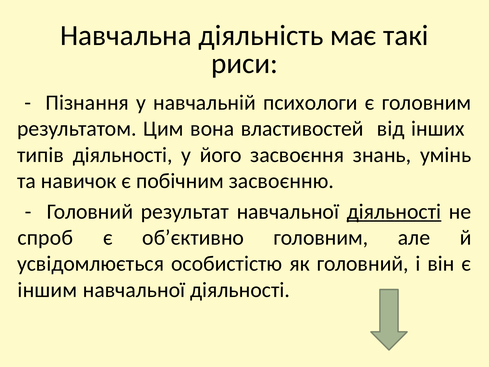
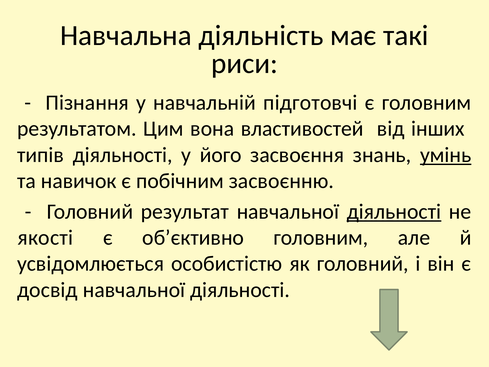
психологи: психологи -> підготовчі
умінь underline: none -> present
спроб: спроб -> якості
іншим: іншим -> досвід
